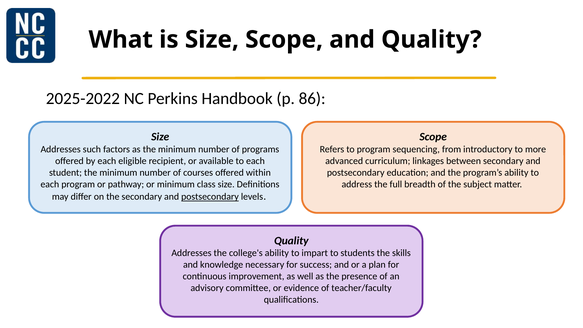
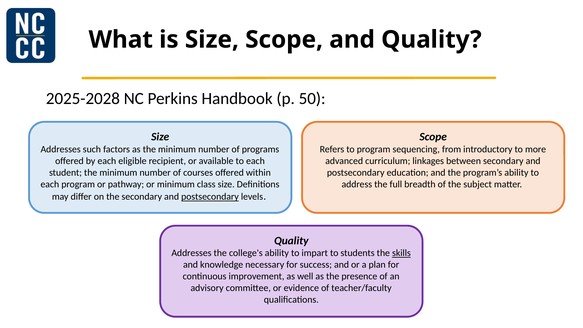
2025-2022: 2025-2022 -> 2025-2028
86: 86 -> 50
skills underline: none -> present
